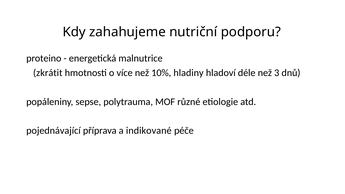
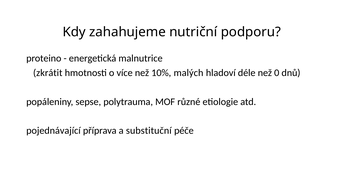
hladiny: hladiny -> malých
3: 3 -> 0
indikované: indikované -> substituční
